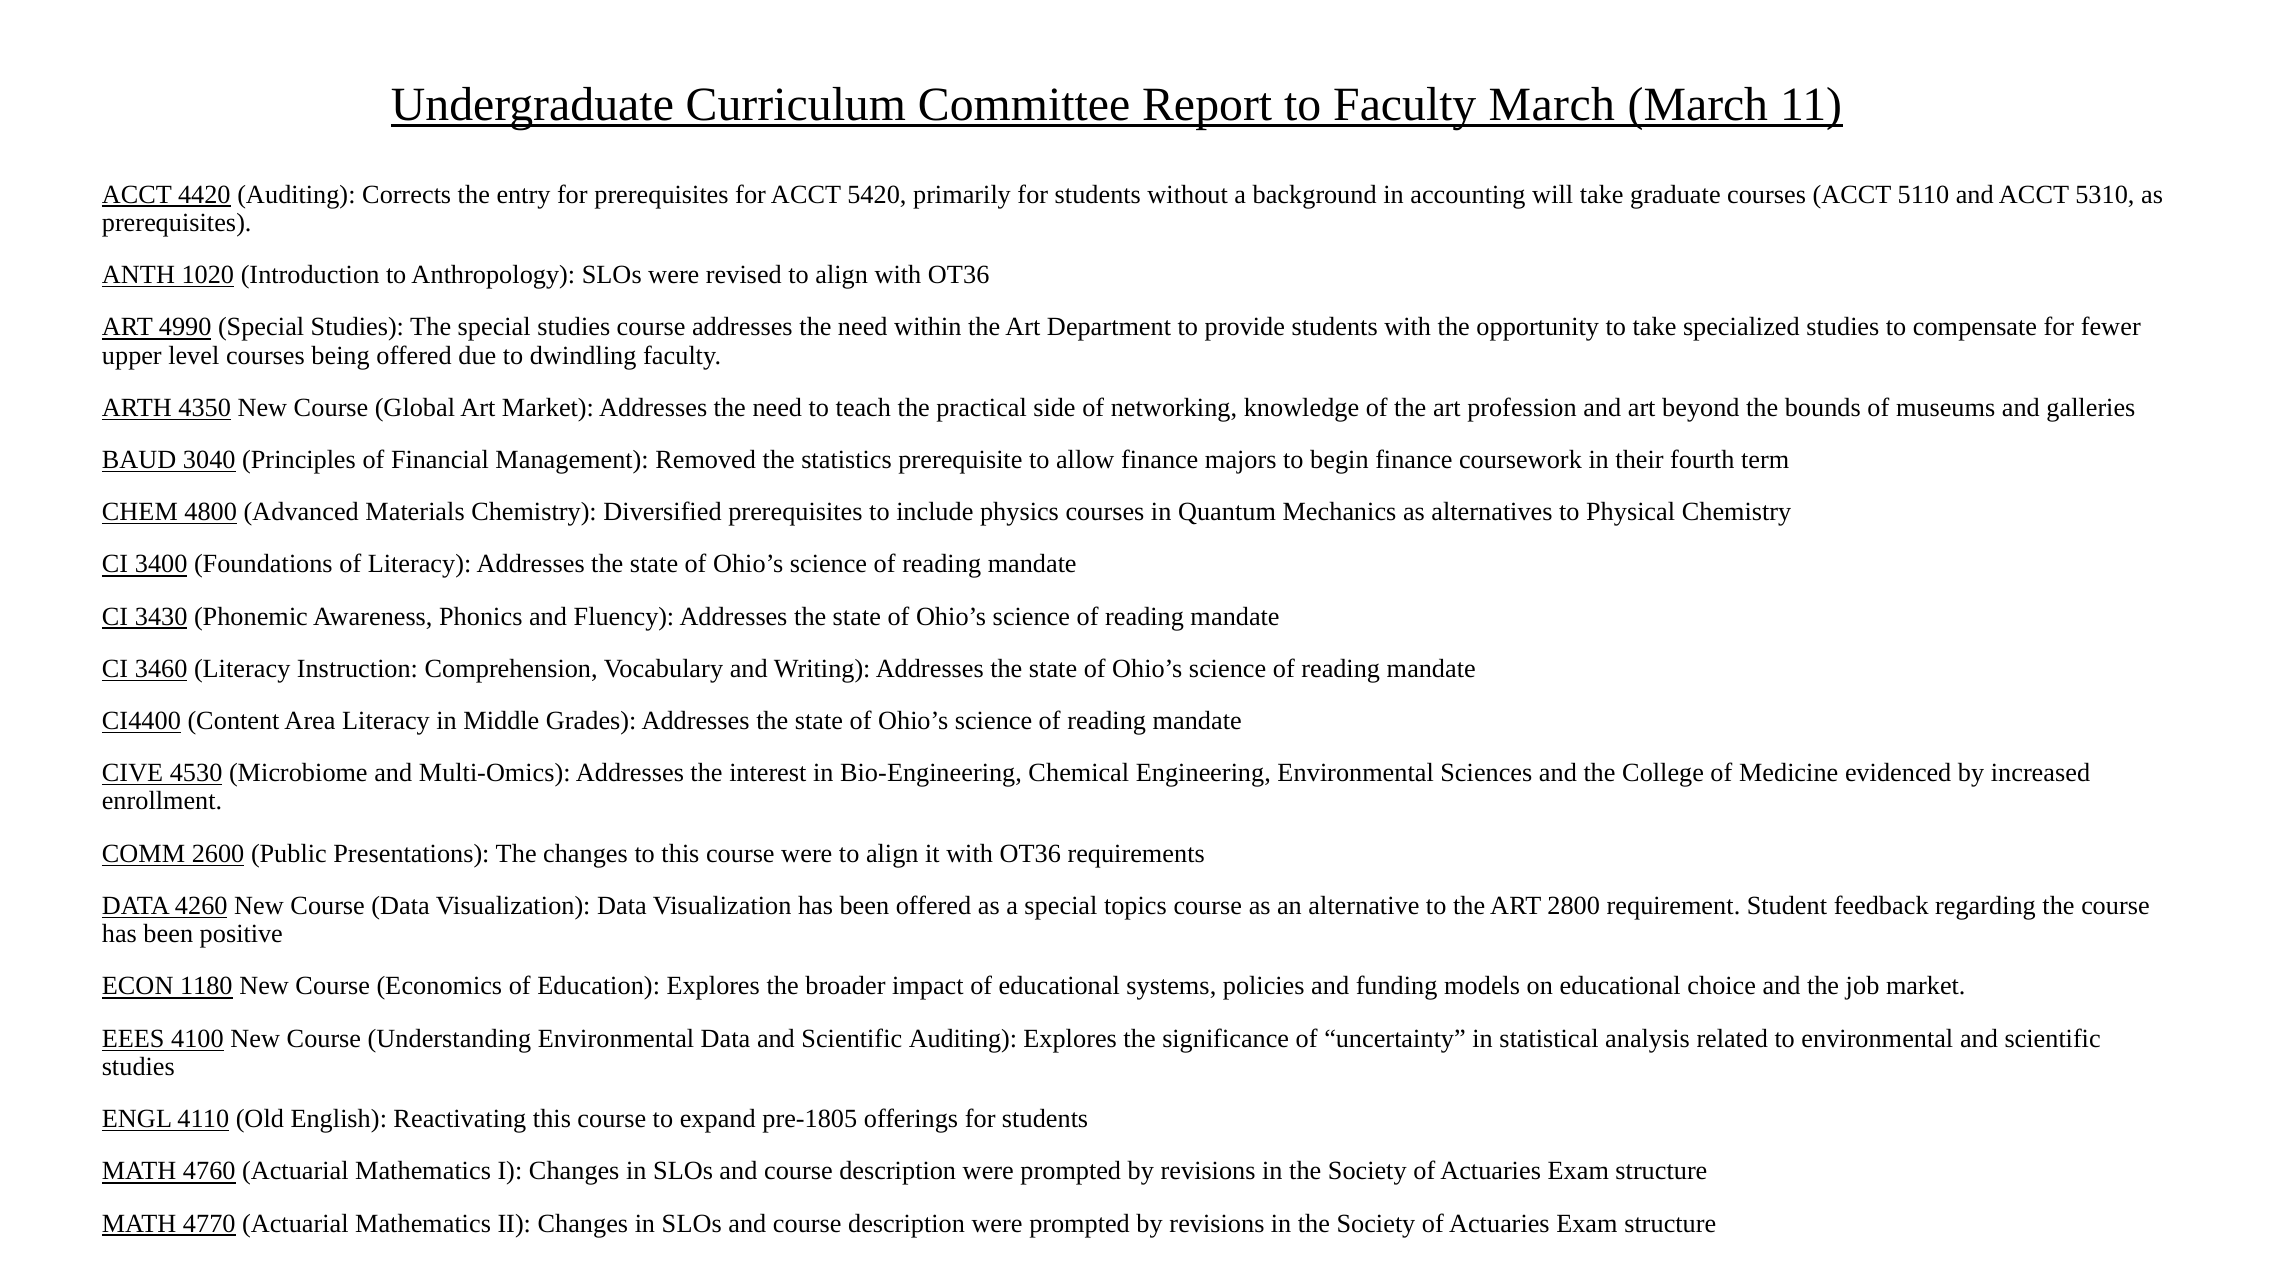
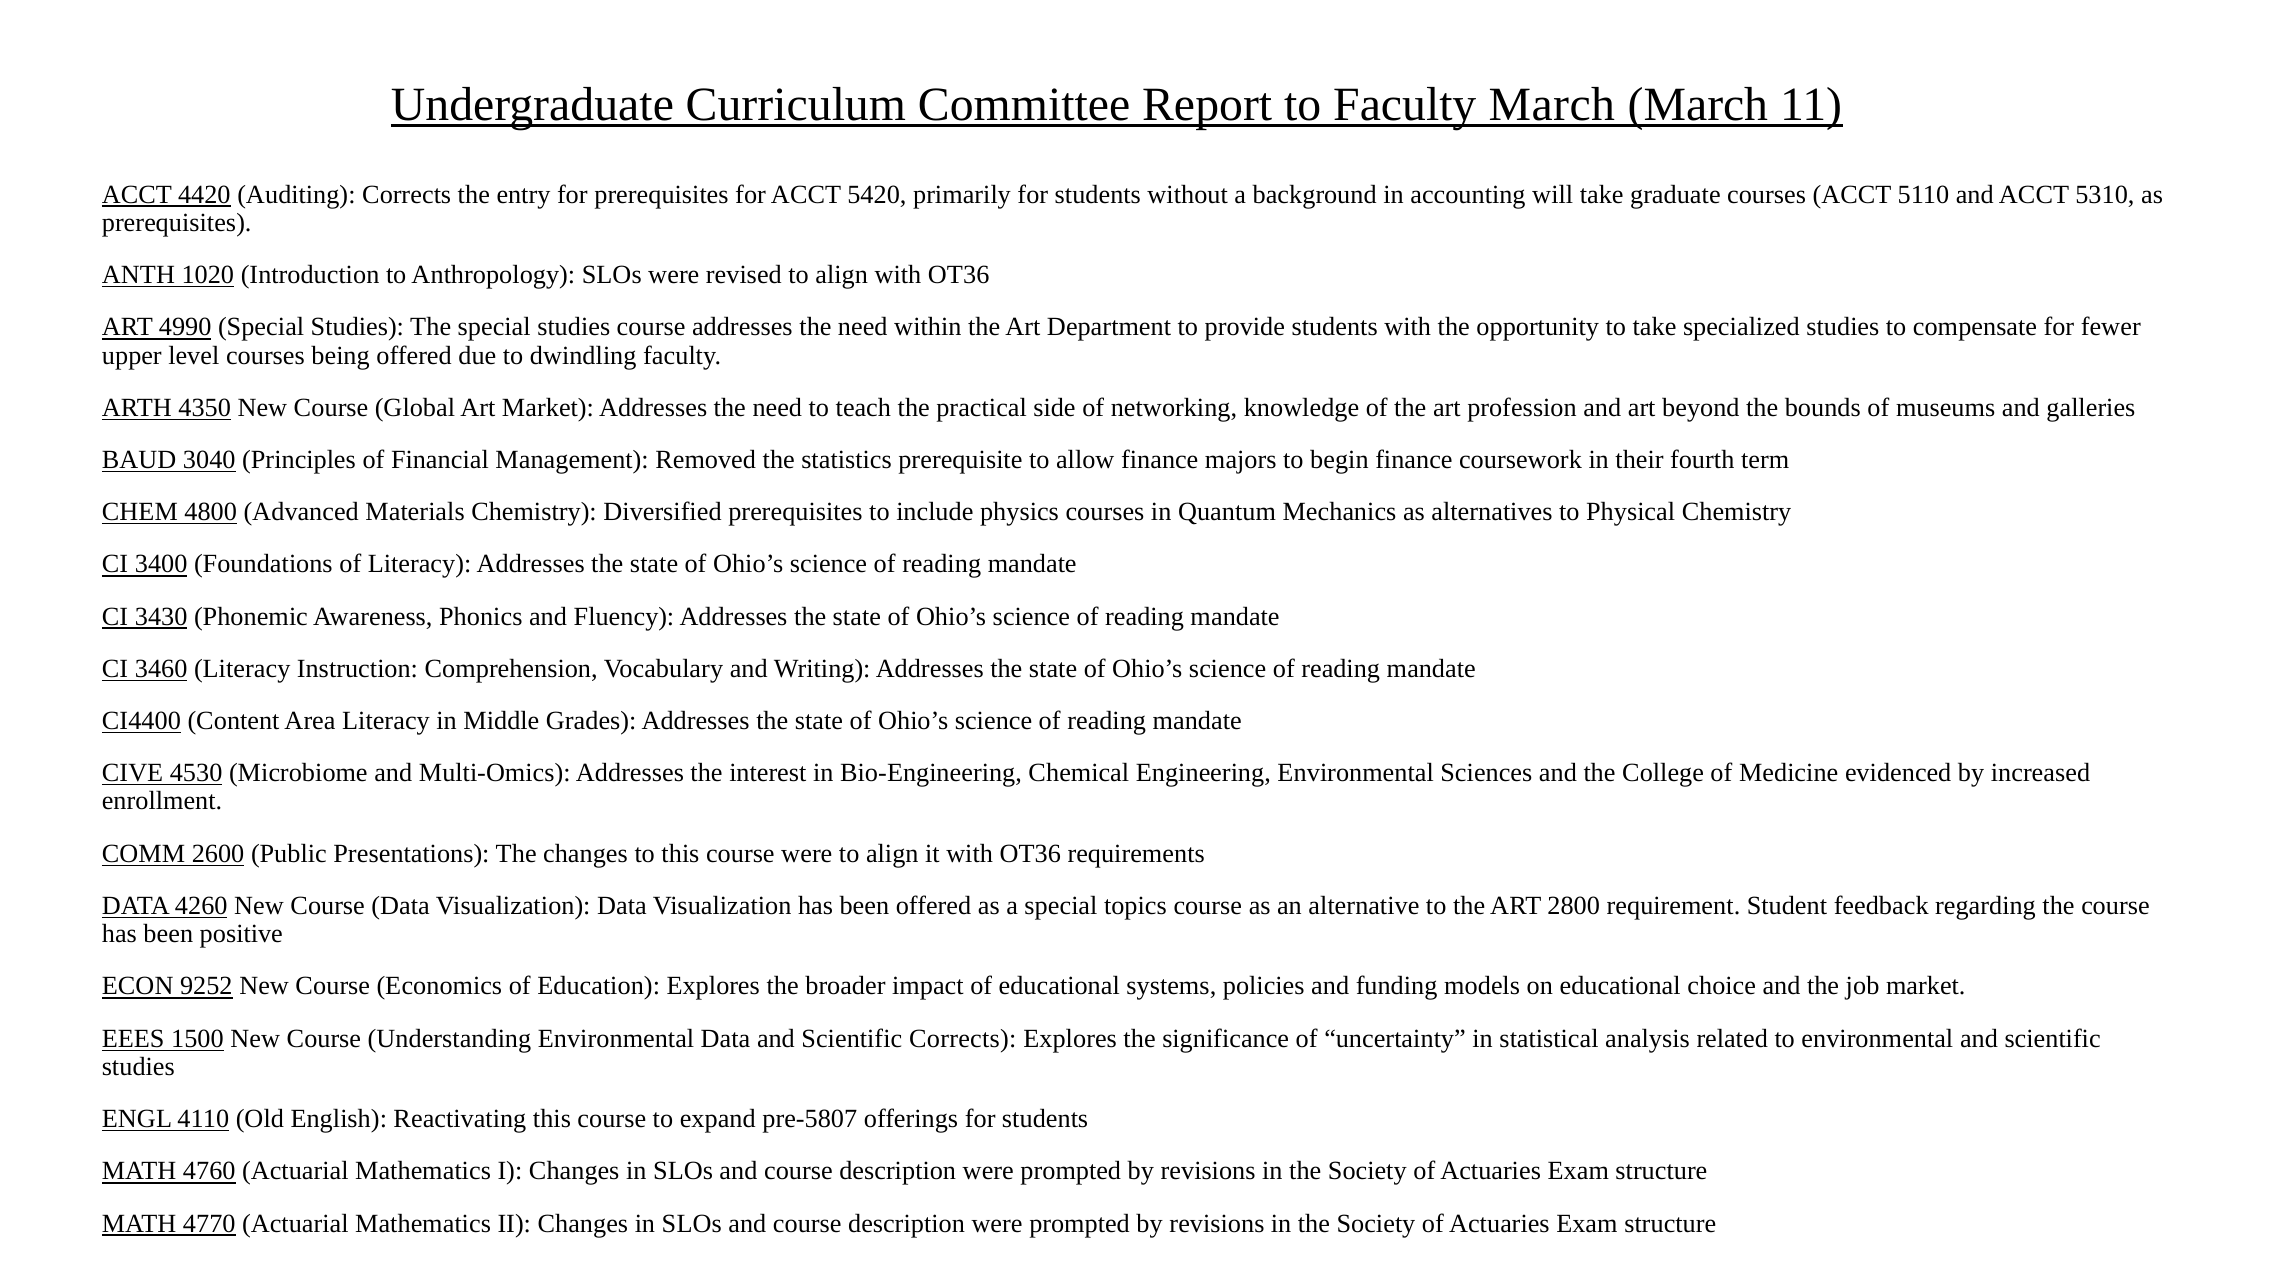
1180: 1180 -> 9252
4100: 4100 -> 1500
Scientific Auditing: Auditing -> Corrects
pre-1805: pre-1805 -> pre-5807
